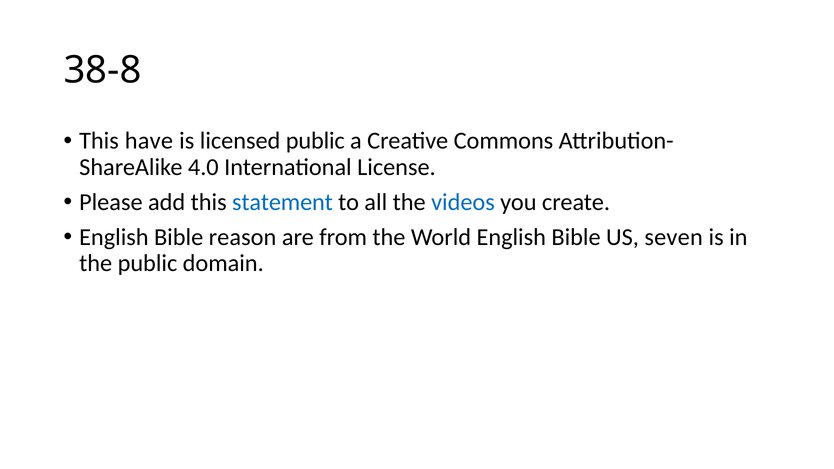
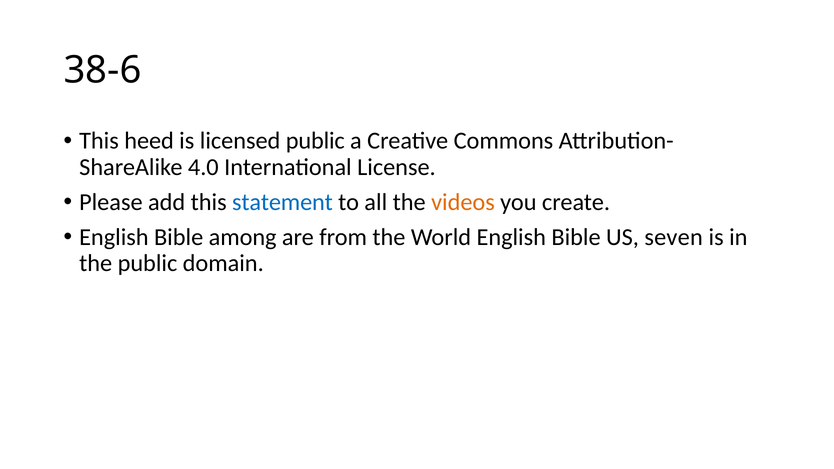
38-8: 38-8 -> 38-6
have: have -> heed
videos colour: blue -> orange
reason: reason -> among
